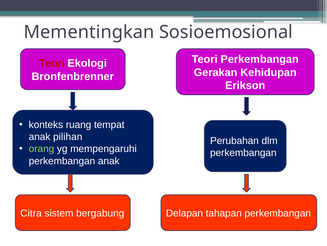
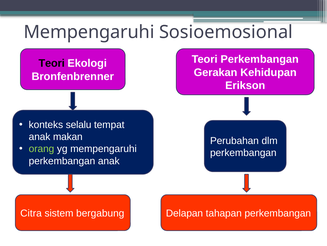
Mementingkan at (89, 32): Mementingkan -> Mempengaruhi
Teori at (52, 63) colour: red -> black
ruang: ruang -> selalu
pilihan: pilihan -> makan
